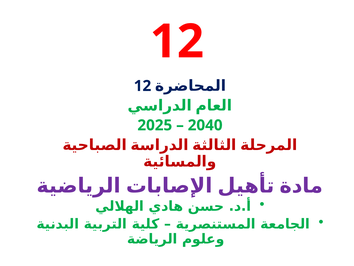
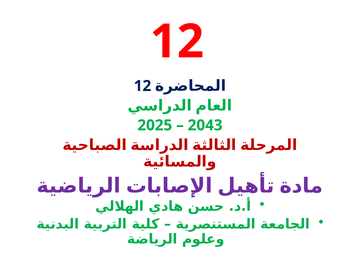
2040: 2040 -> 2043
